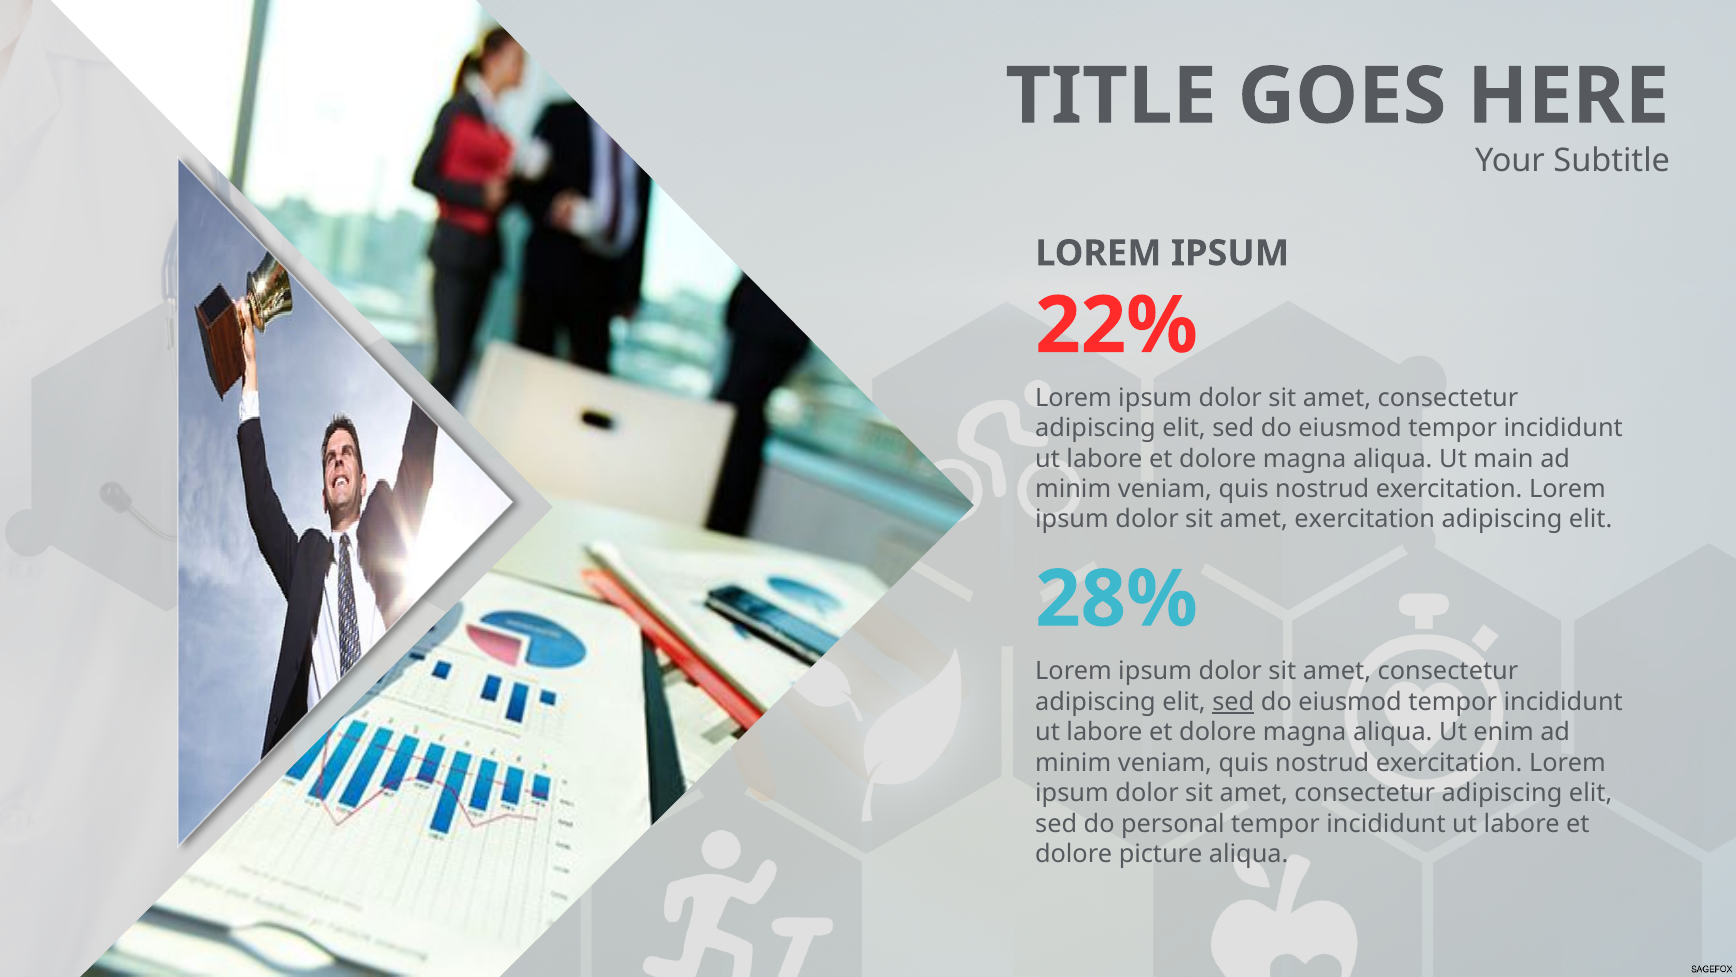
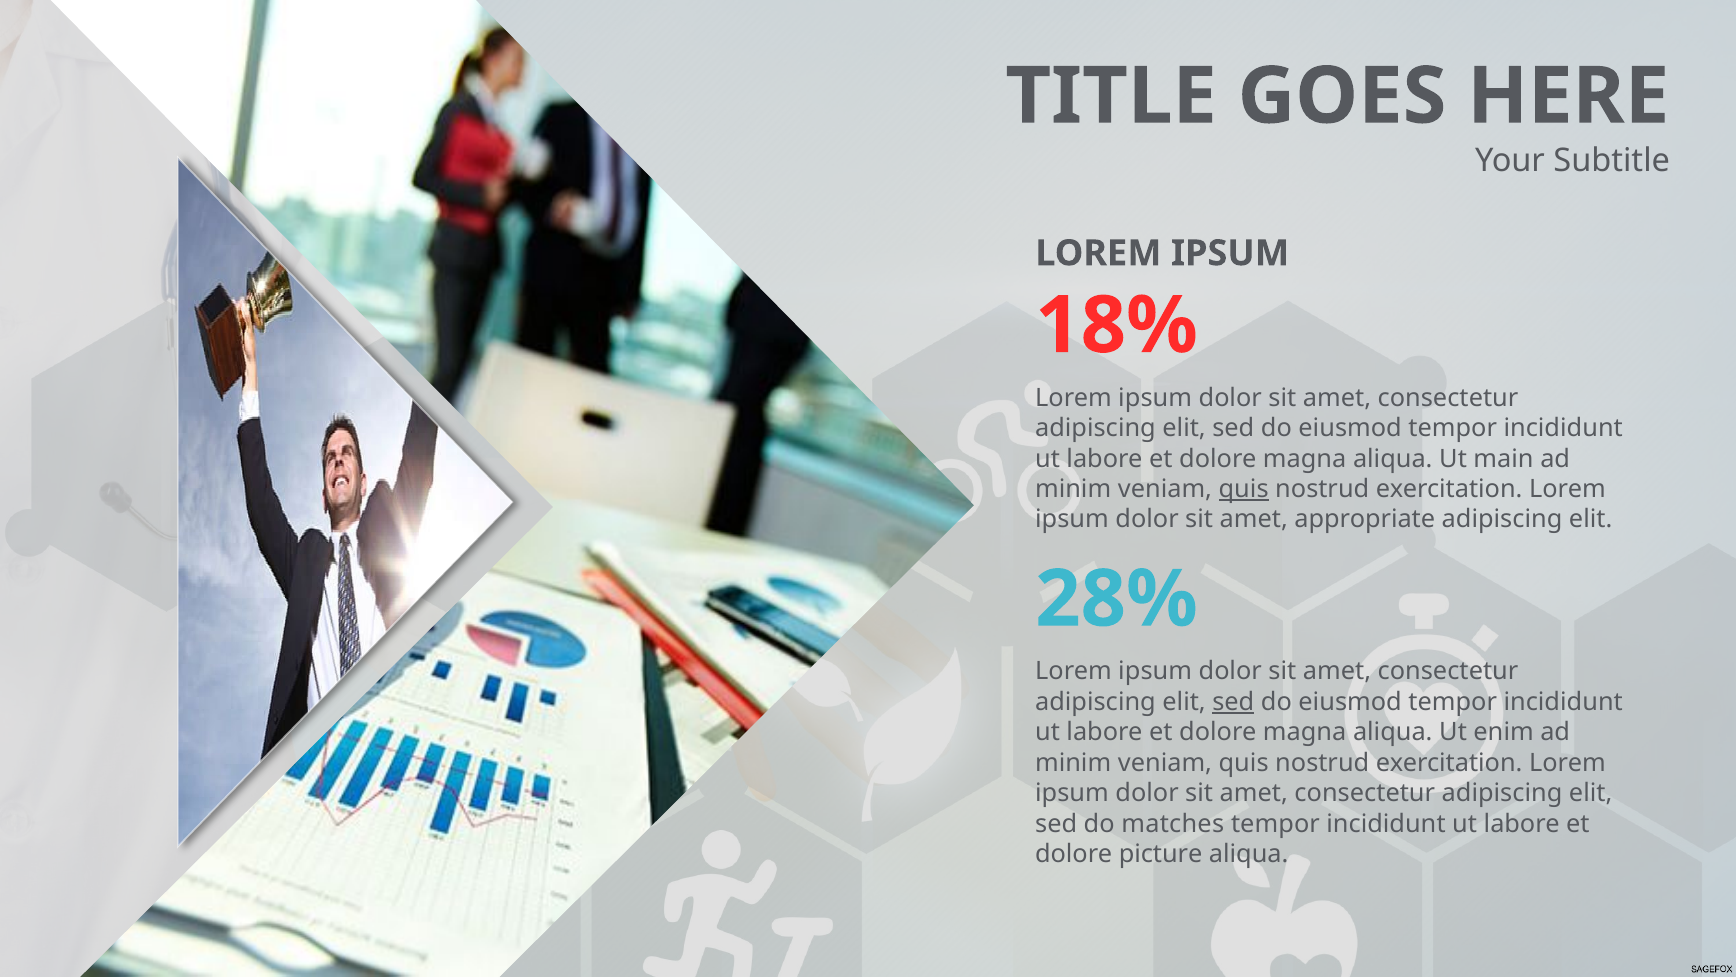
22%: 22% -> 18%
quis at (1244, 489) underline: none -> present
amet exercitation: exercitation -> appropriate
personal: personal -> matches
